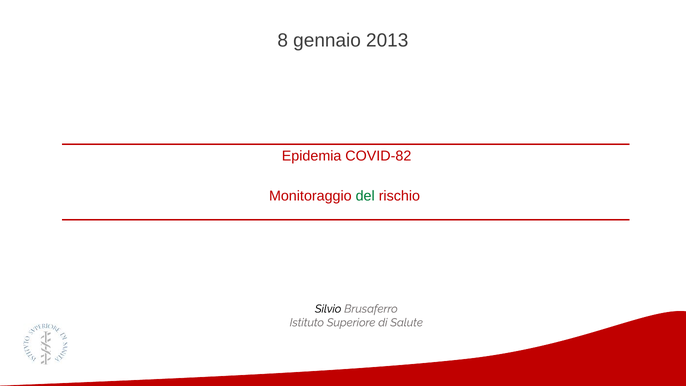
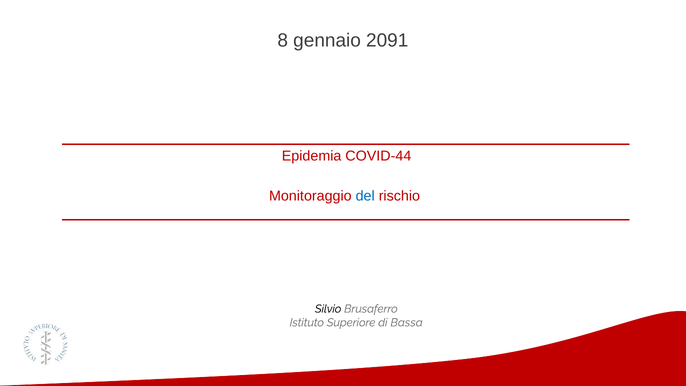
2013: 2013 -> 2091
COVID-82: COVID-82 -> COVID-44
del colour: green -> blue
Salute: Salute -> Bassa
